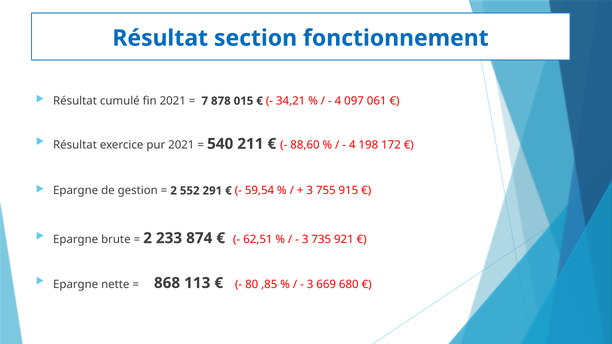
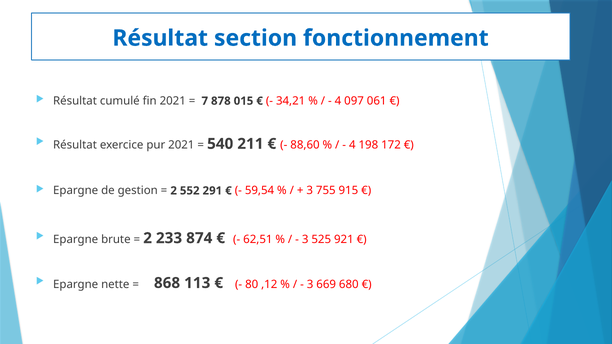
735: 735 -> 525
,85: ,85 -> ,12
